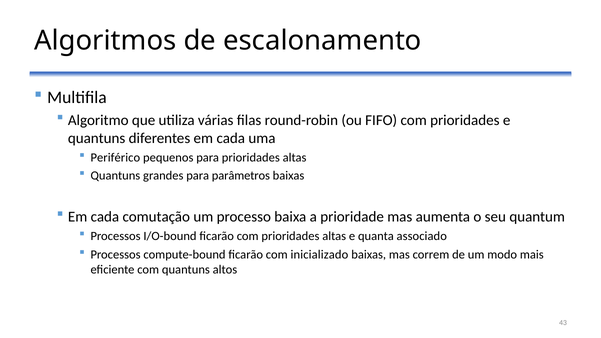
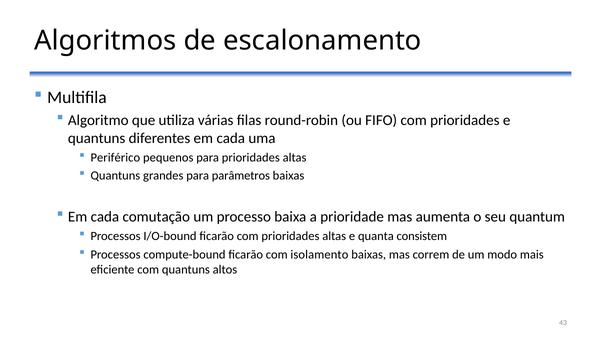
associado: associado -> consistem
inicializado: inicializado -> isolamento
